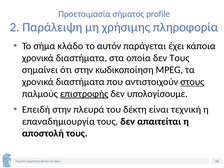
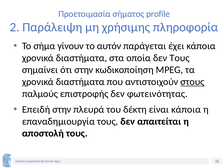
κλάδο: κλάδο -> γίνουν
επιστροφής underline: present -> none
υπολογίσουμε: υπολογίσουμε -> φωτεινότητας
είναι τεχνική: τεχνική -> κάποια
